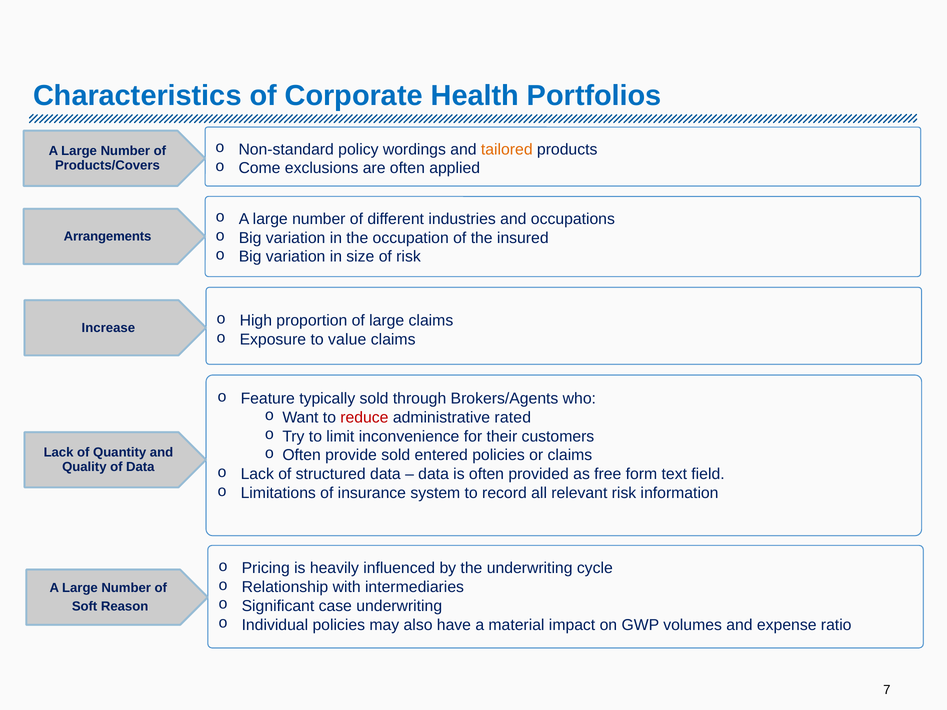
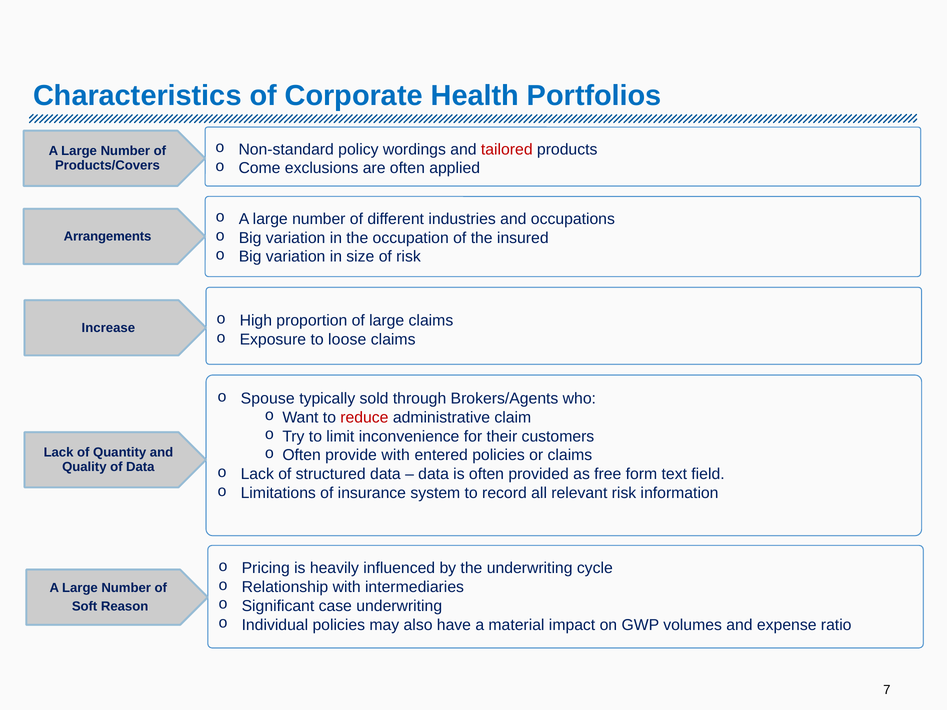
tailored colour: orange -> red
value: value -> loose
Feature: Feature -> Spouse
rated: rated -> claim
provide sold: sold -> with
